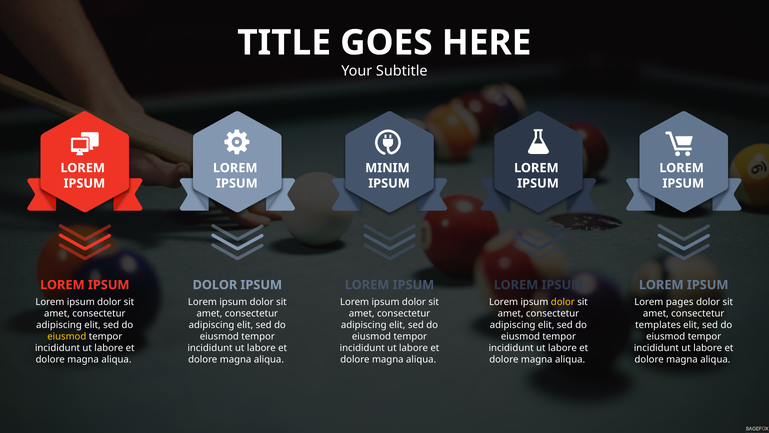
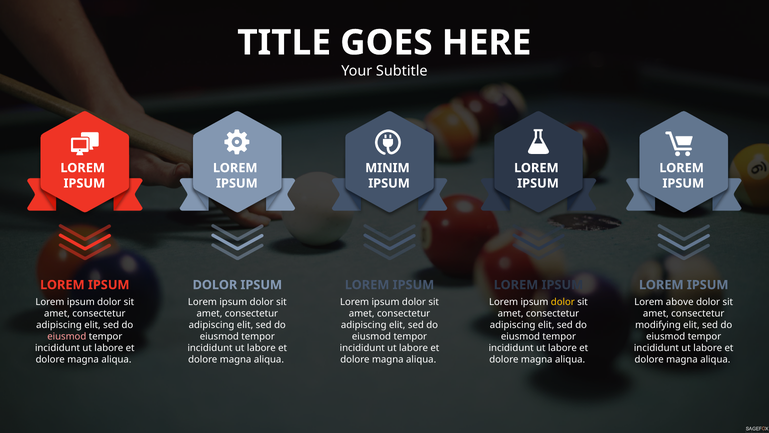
pages: pages -> above
templates: templates -> modifying
eiusmod at (67, 336) colour: yellow -> pink
